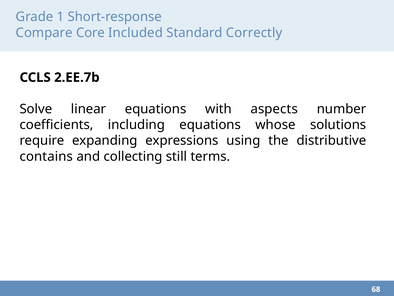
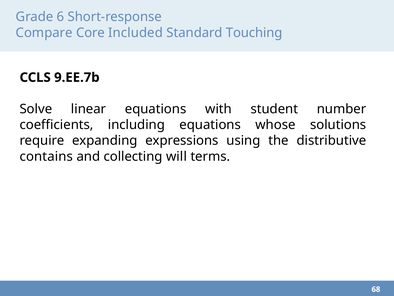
1: 1 -> 6
Correctly: Correctly -> Touching
2.EE.7b: 2.EE.7b -> 9.EE.7b
aspects: aspects -> student
still: still -> will
